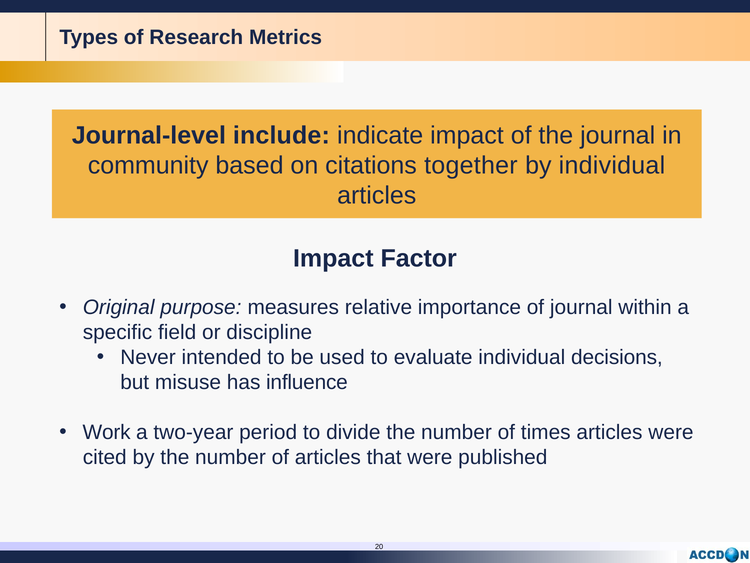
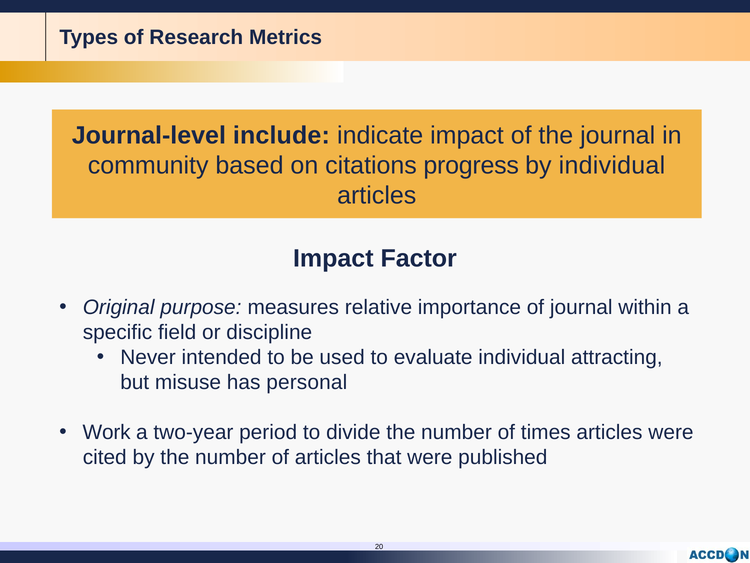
together: together -> progress
decisions: decisions -> attracting
influence: influence -> personal
